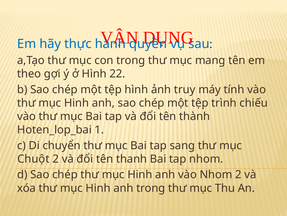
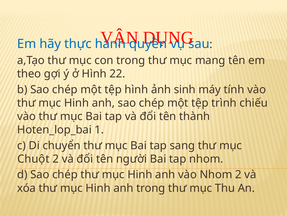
truy: truy -> sinh
thanh: thanh -> người
